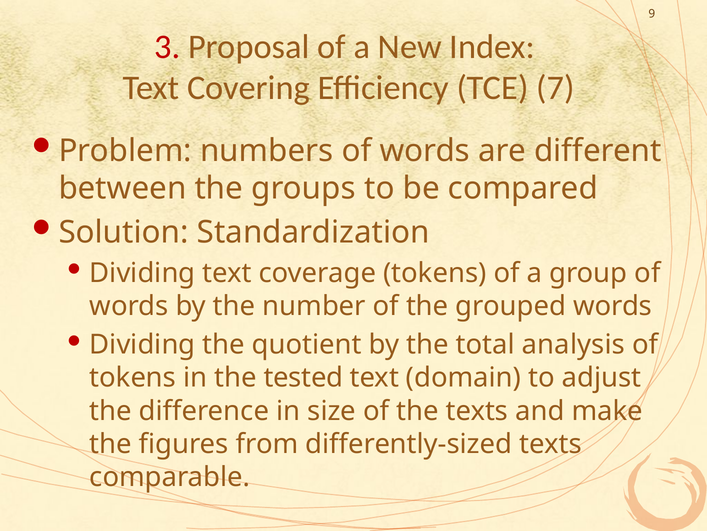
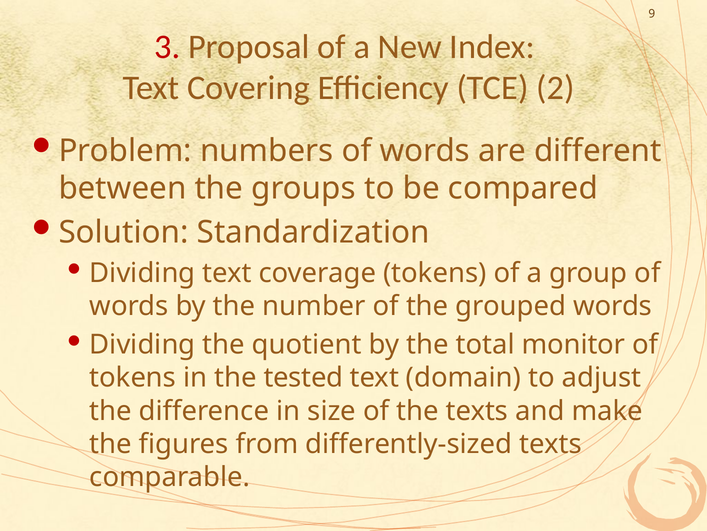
7: 7 -> 2
analysis: analysis -> monitor
